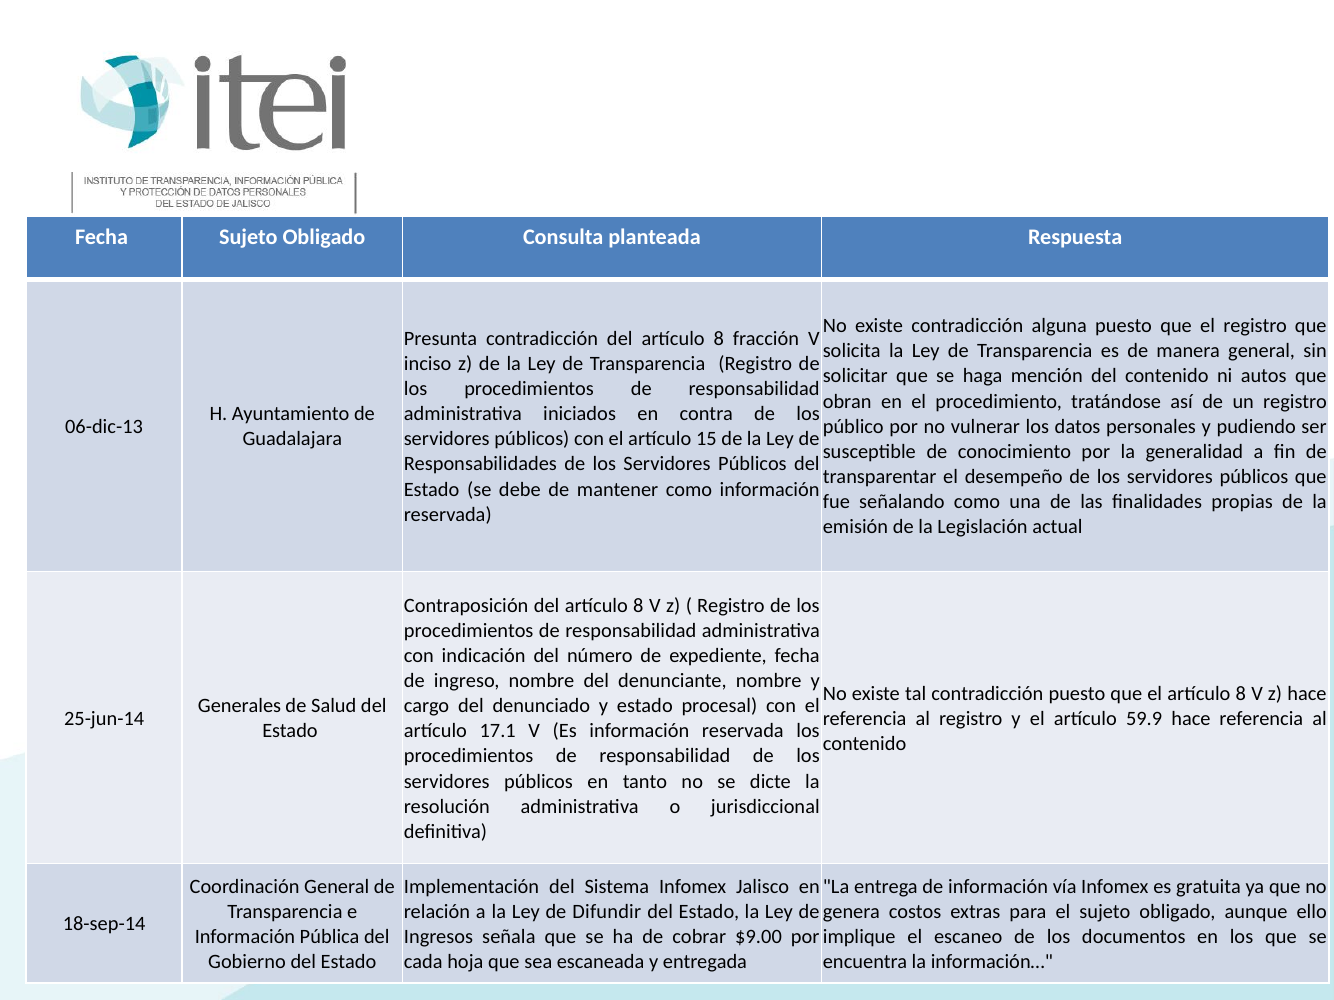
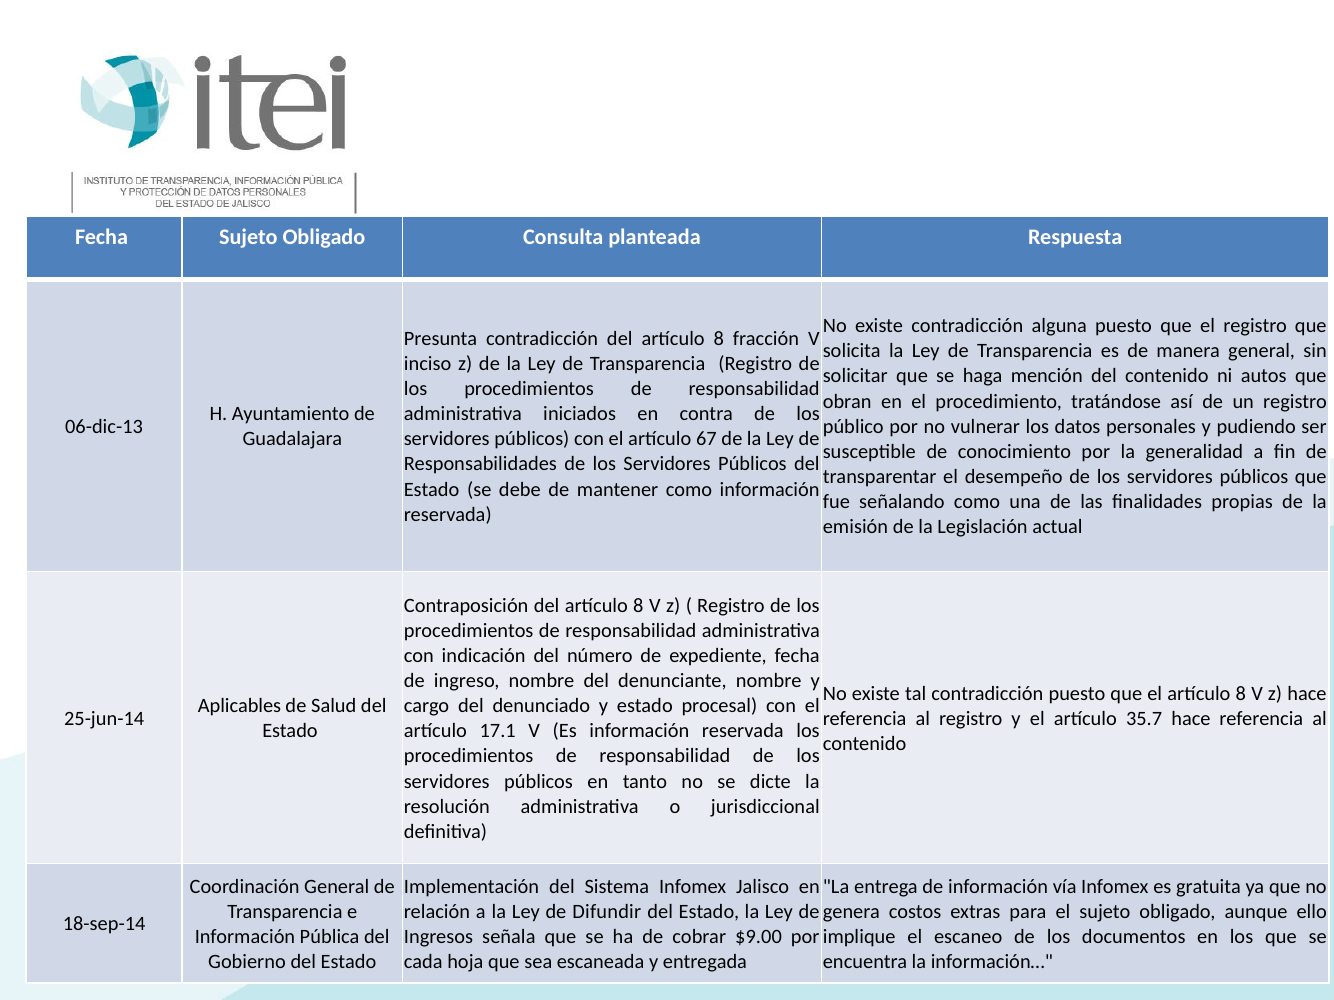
15: 15 -> 67
Generales: Generales -> Aplicables
59.9: 59.9 -> 35.7
